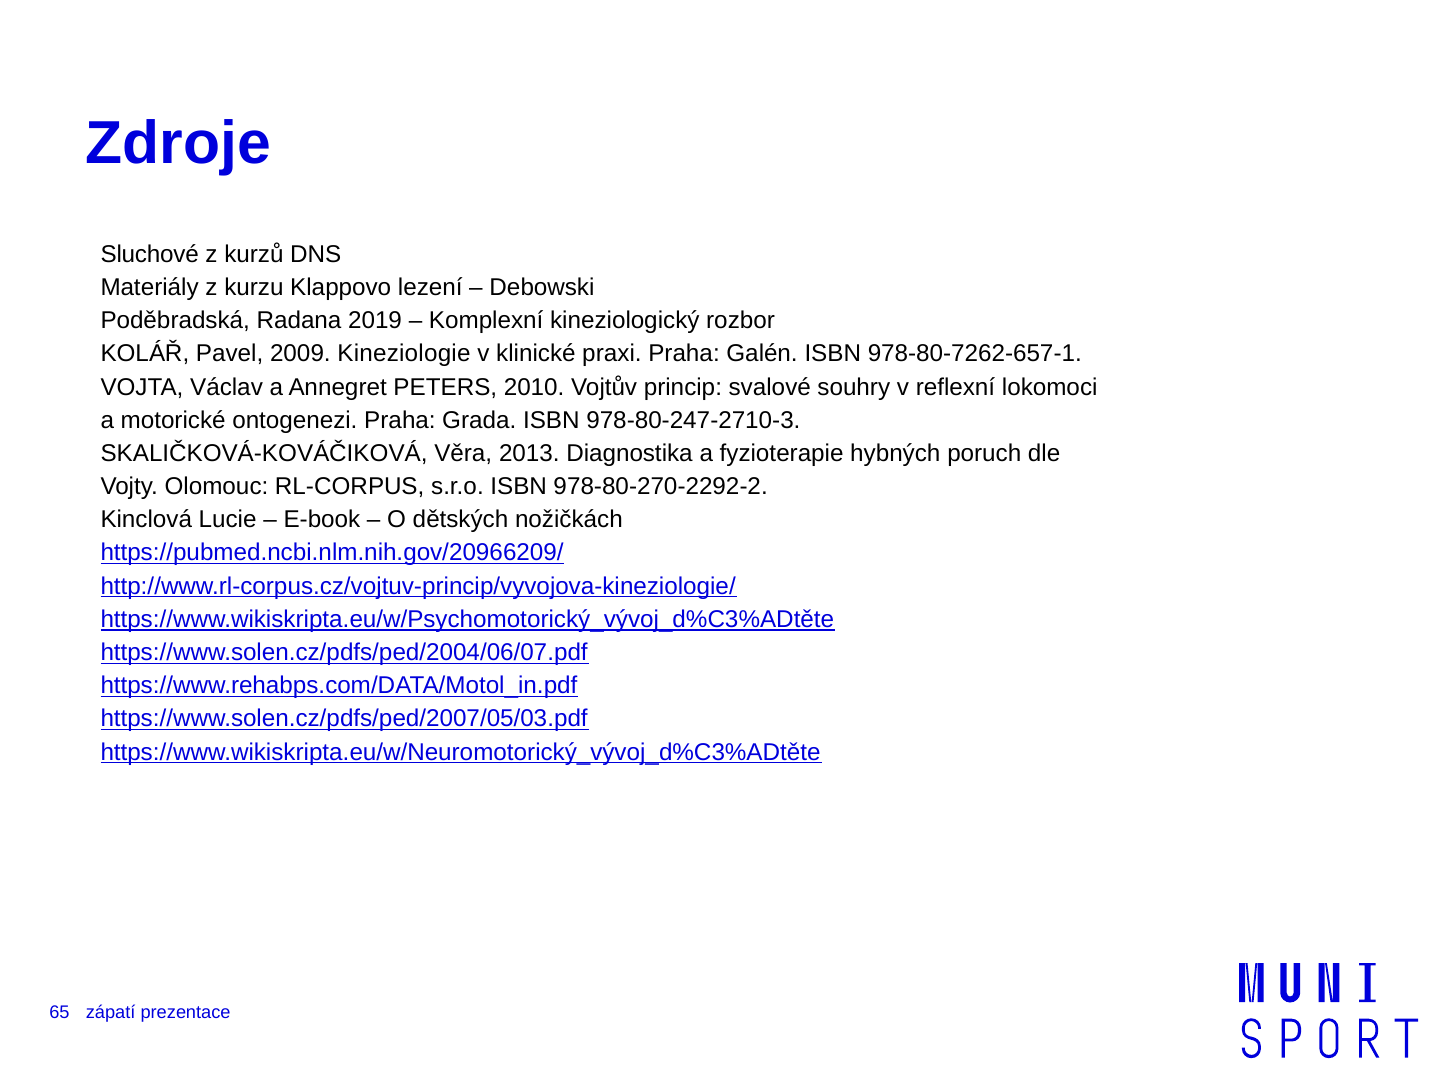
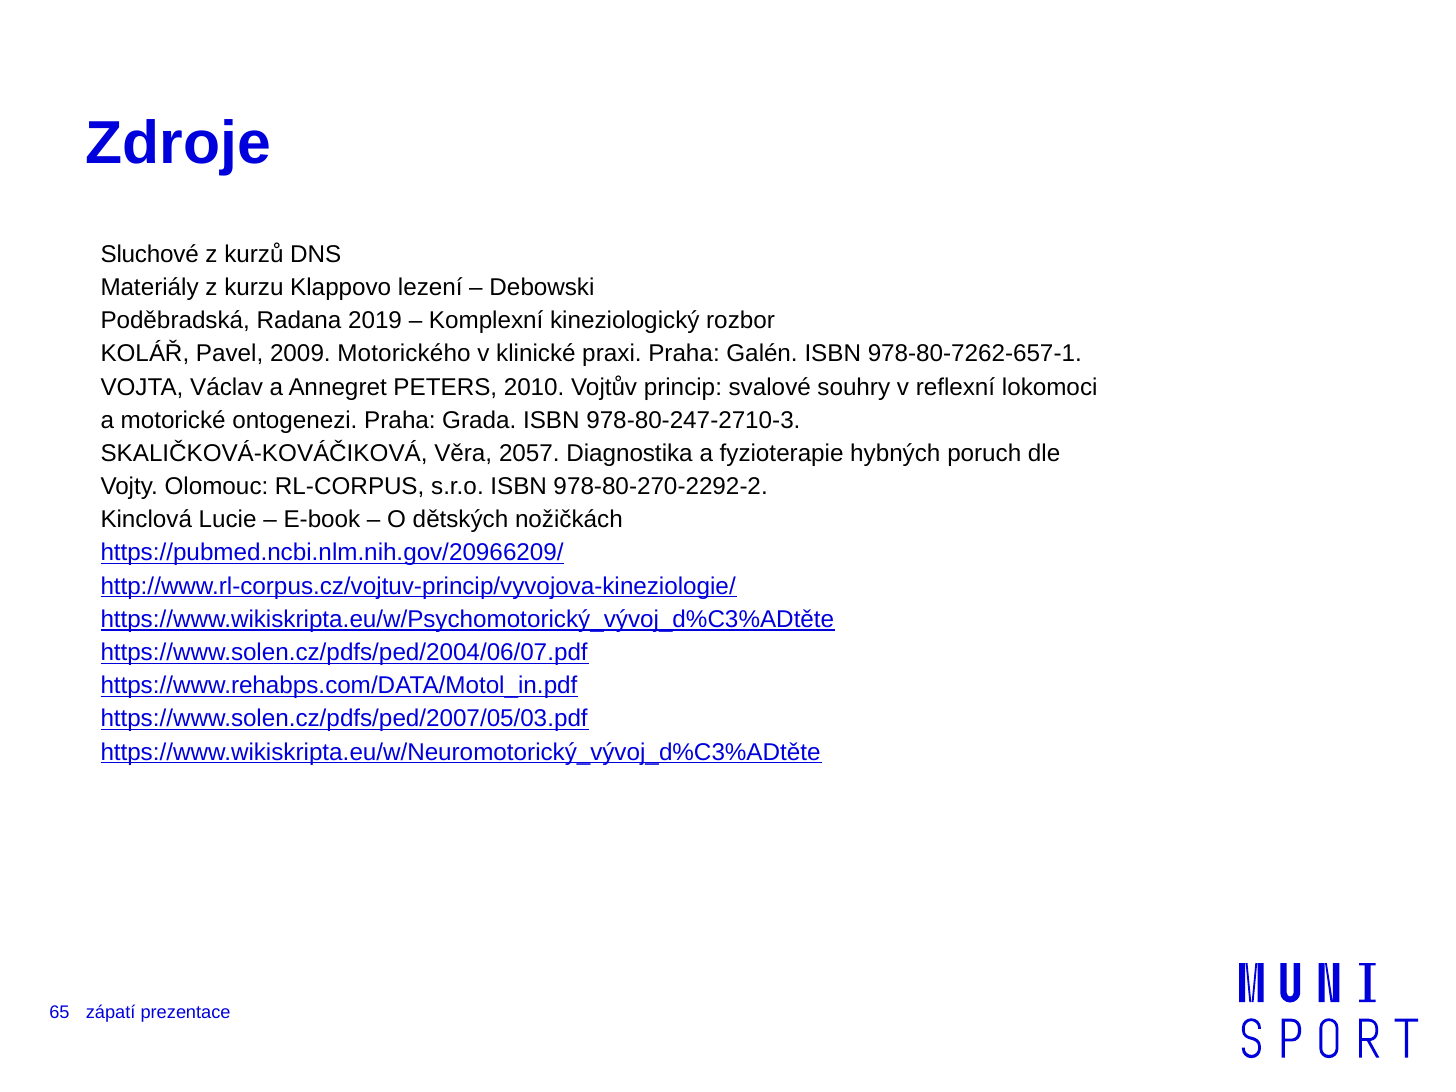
Kineziologie: Kineziologie -> Motorického
2013: 2013 -> 2057
